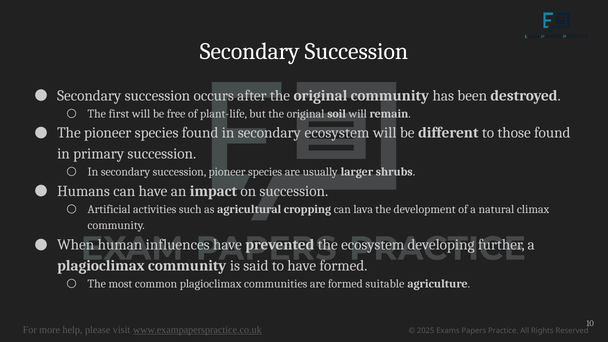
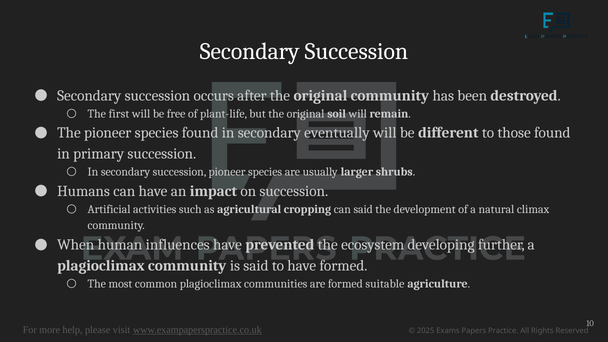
secondary ecosystem: ecosystem -> eventually
can lava: lava -> said
